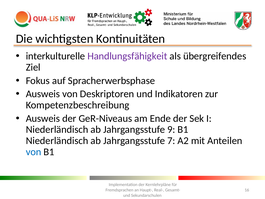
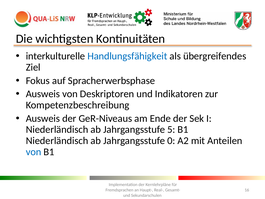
Handlungsfähigkeit colour: purple -> blue
9: 9 -> 5
7: 7 -> 0
